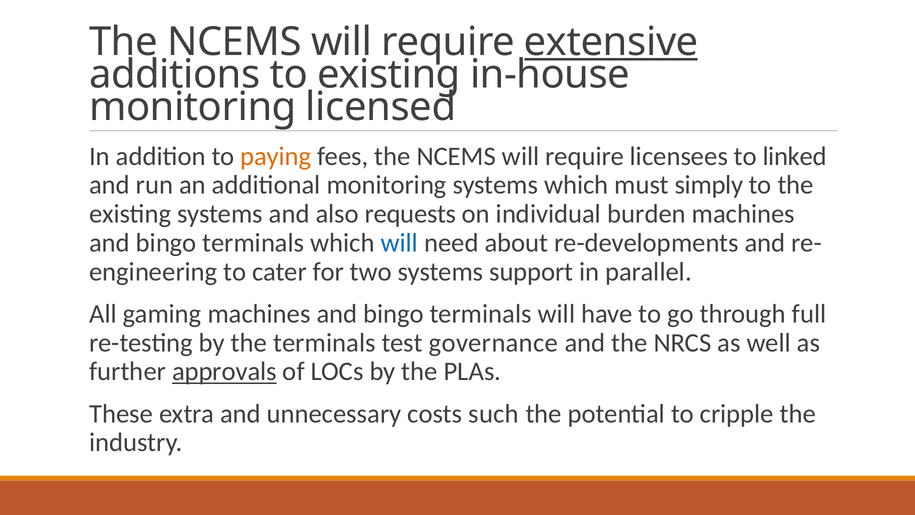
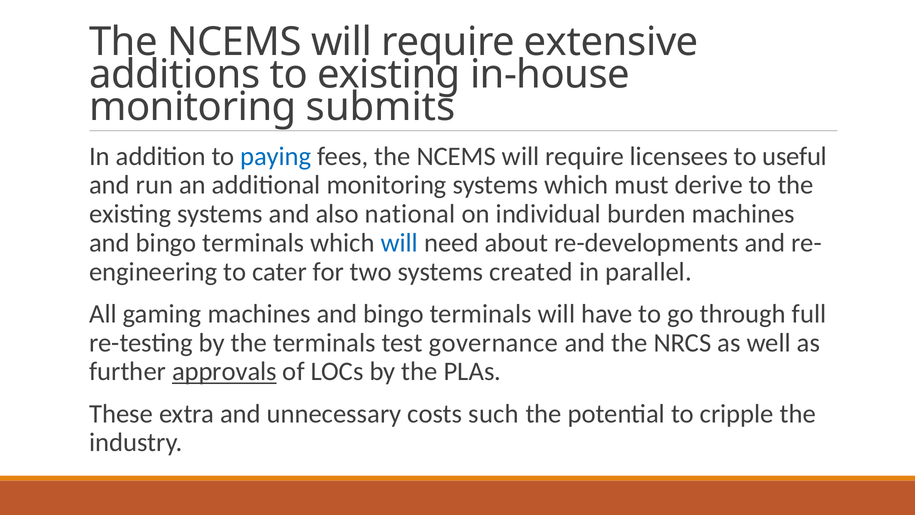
extensive underline: present -> none
licensed: licensed -> submits
paying colour: orange -> blue
linked: linked -> useful
simply: simply -> derive
requests: requests -> national
support: support -> created
